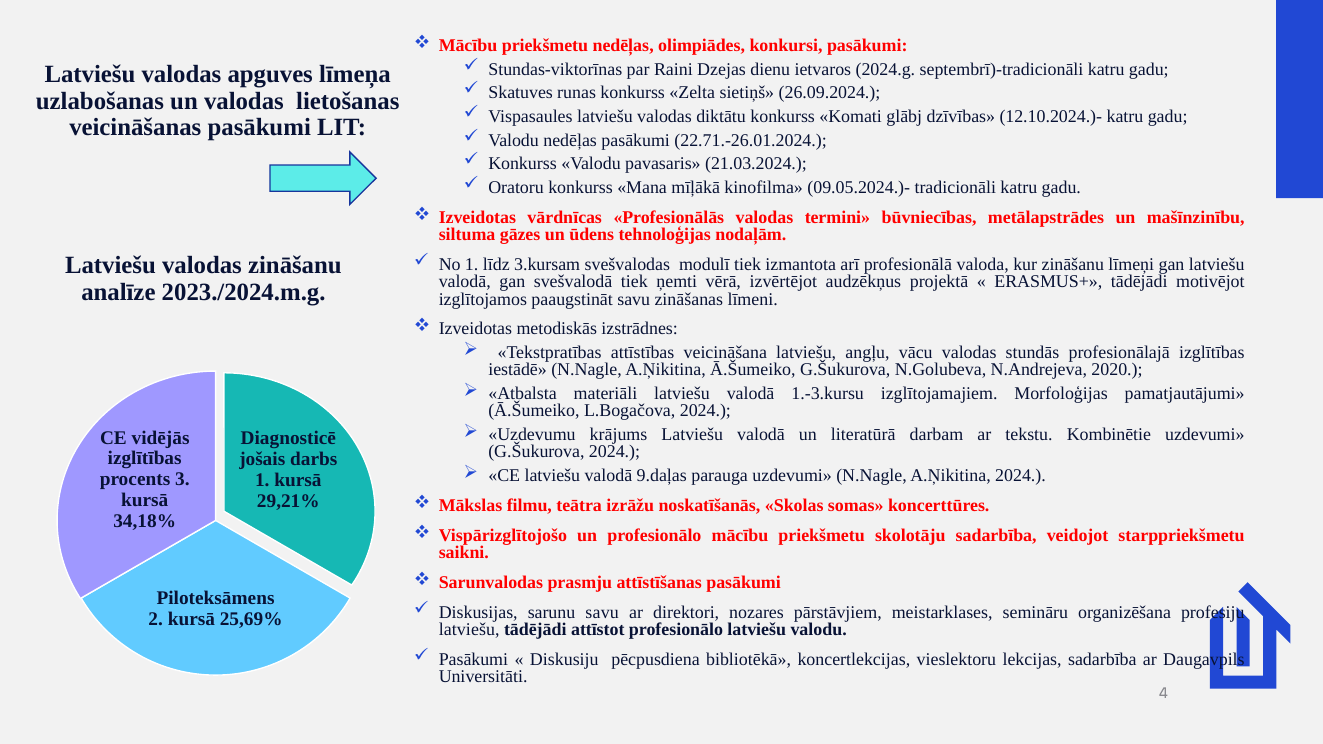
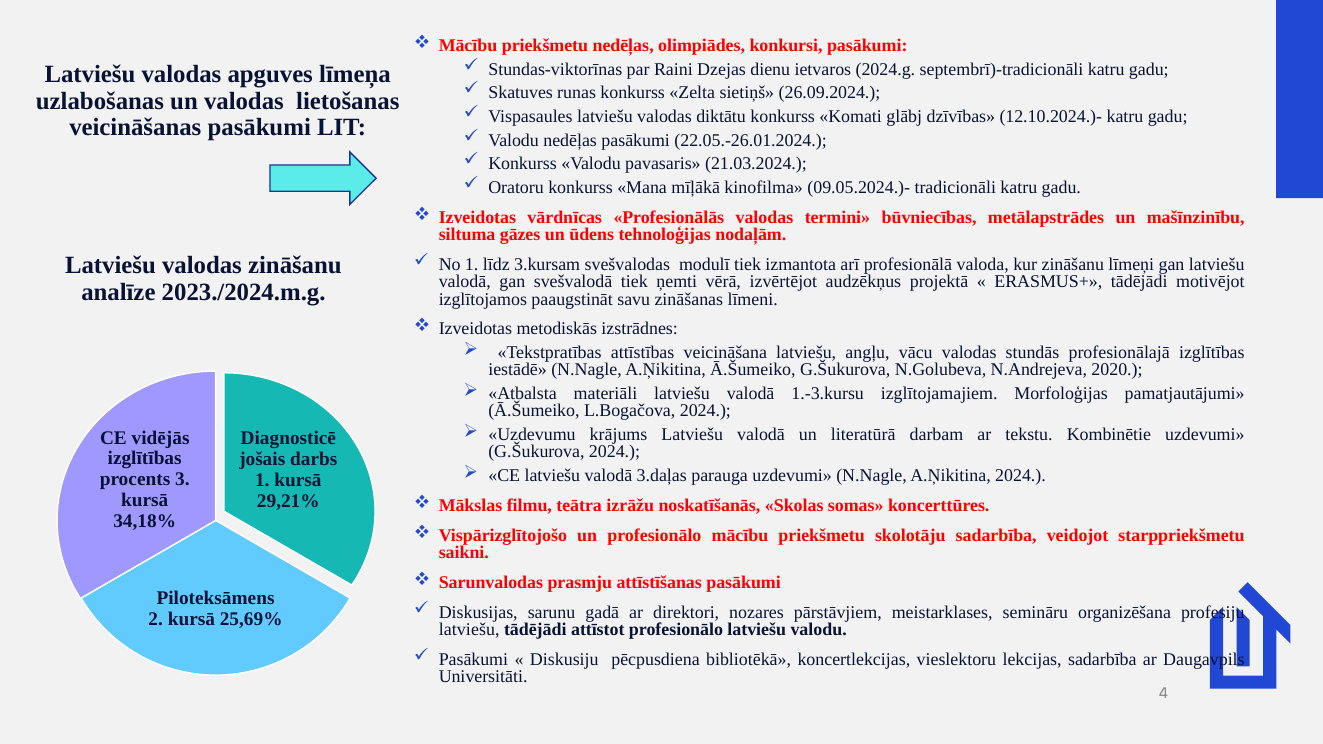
22.71.-26.01.2024: 22.71.-26.01.2024 -> 22.05.-26.01.2024
9.daļas: 9.daļas -> 3.daļas
sarunu savu: savu -> gadā
